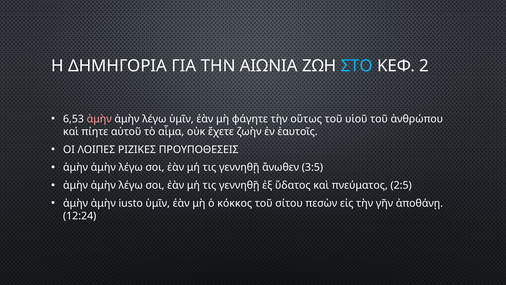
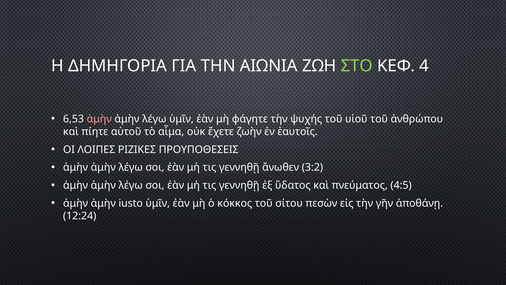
ΣΤΟ colour: light blue -> light green
2: 2 -> 4
οὕτως: οὕτως -> ψυχής
3:5: 3:5 -> 3:2
2:5: 2:5 -> 4:5
